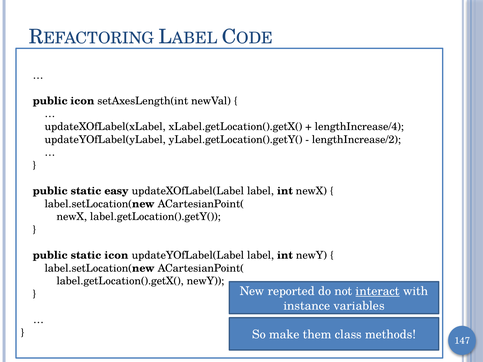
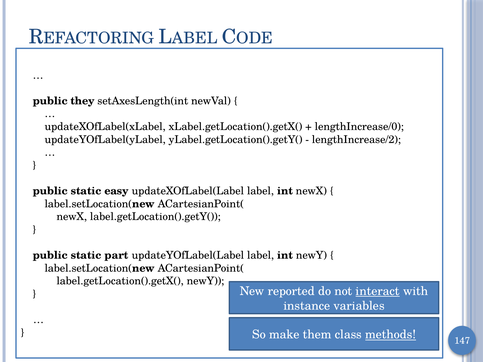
public icon: icon -> they
lengthIncrease/4: lengthIncrease/4 -> lengthIncrease/0
static icon: icon -> part
methods underline: none -> present
